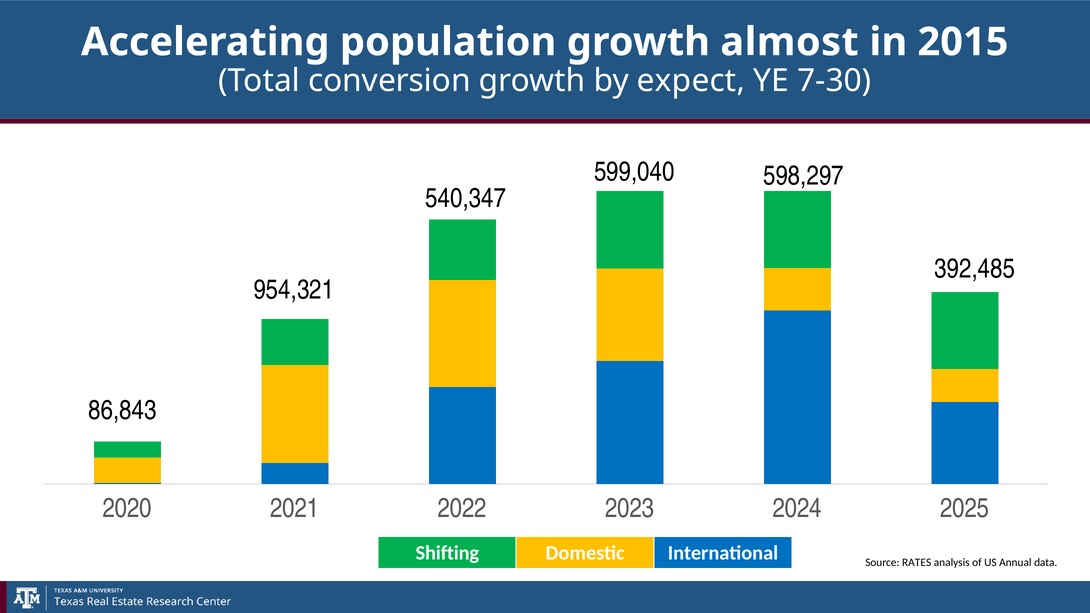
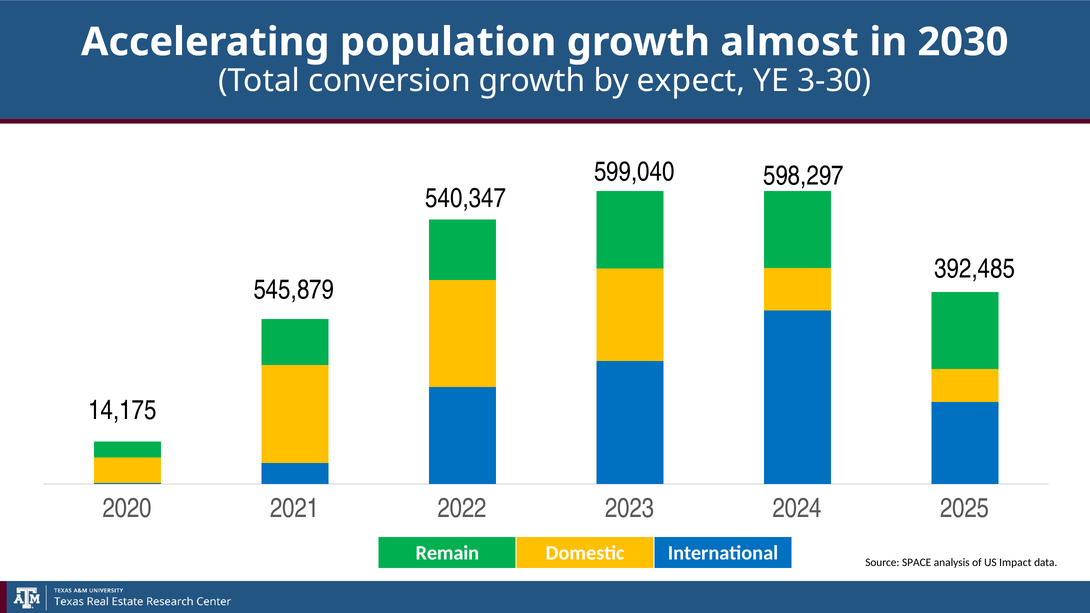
2015: 2015 -> 2030
7-30: 7-30 -> 3-30
954,321: 954,321 -> 545,879
86,843: 86,843 -> 14,175
Shifting: Shifting -> Remain
RATES: RATES -> SPACE
Annual: Annual -> Impact
